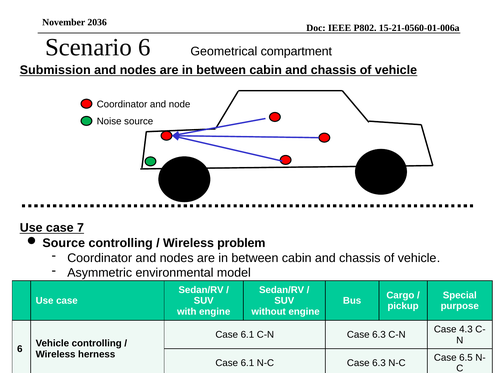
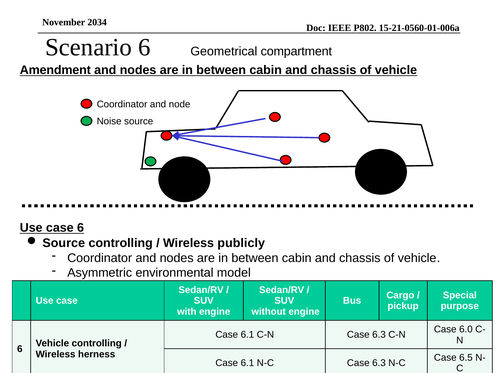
2036: 2036 -> 2034
Submission at (55, 70): Submission -> Amendment
case 7: 7 -> 6
problem: problem -> publicly
4.3: 4.3 -> 6.0
